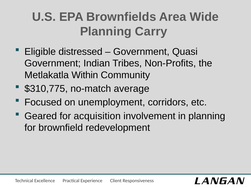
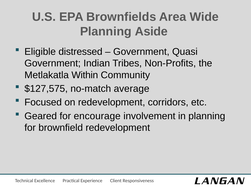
Carry: Carry -> Aside
$310,775: $310,775 -> $127,575
on unemployment: unemployment -> redevelopment
acquisition: acquisition -> encourage
